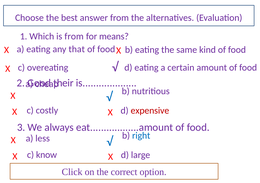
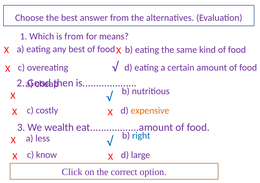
any that: that -> best
their: their -> then
expensive colour: red -> orange
always: always -> wealth
